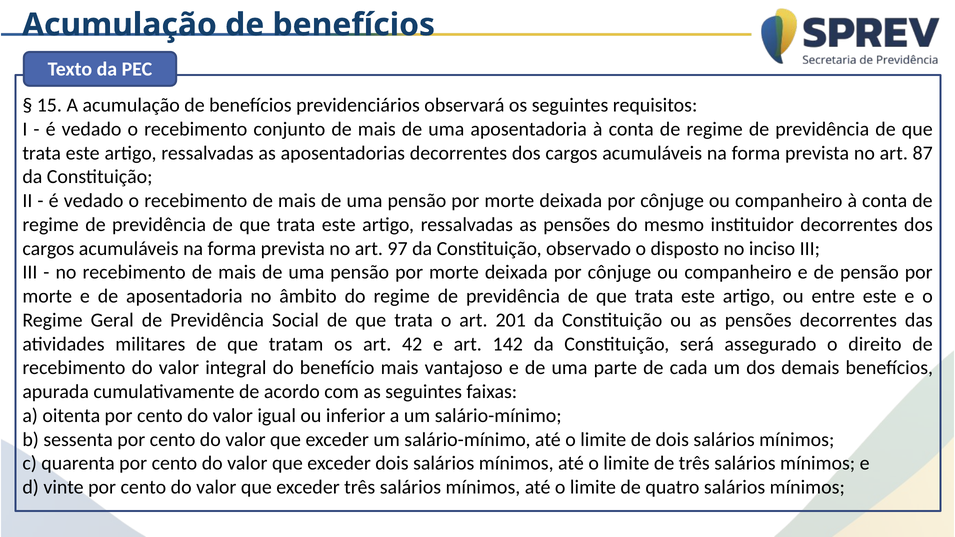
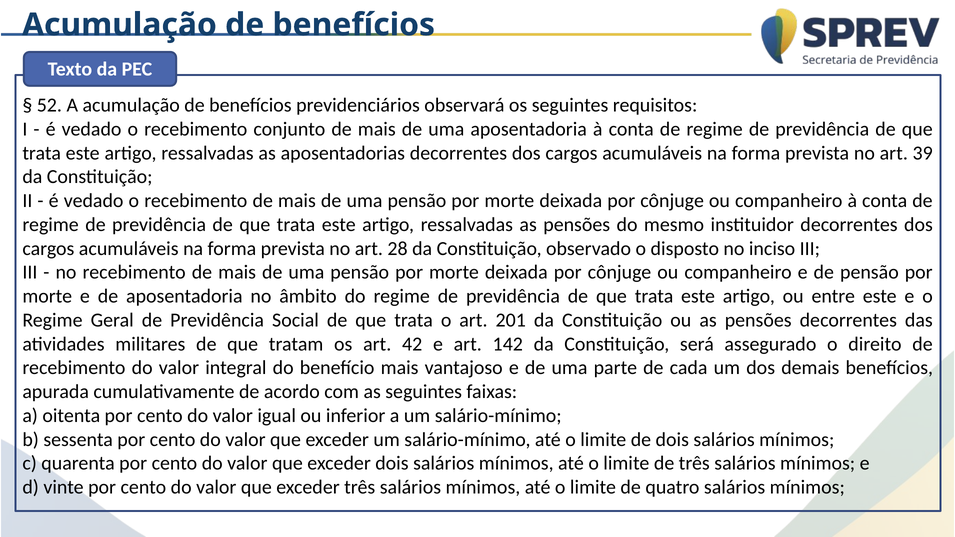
15: 15 -> 52
87: 87 -> 39
97: 97 -> 28
